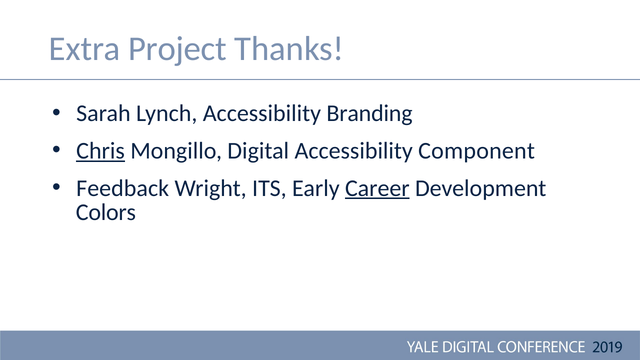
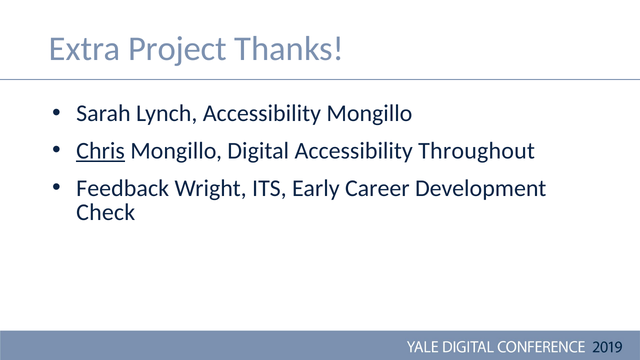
Accessibility Branding: Branding -> Mongillo
Component: Component -> Throughout
Career underline: present -> none
Colors: Colors -> Check
